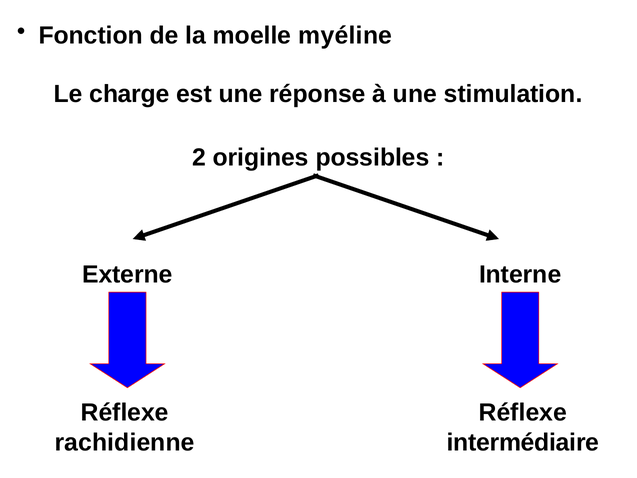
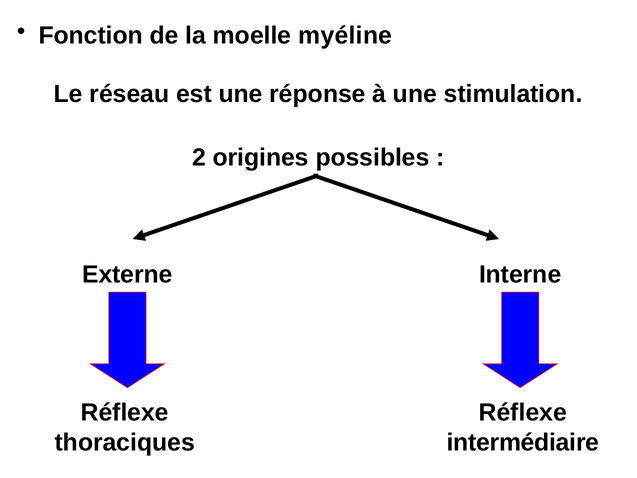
charge: charge -> réseau
rachidienne: rachidienne -> thoraciques
